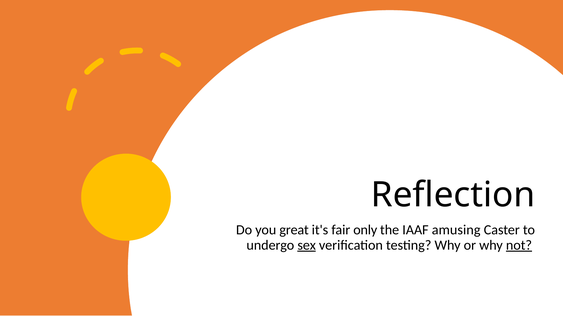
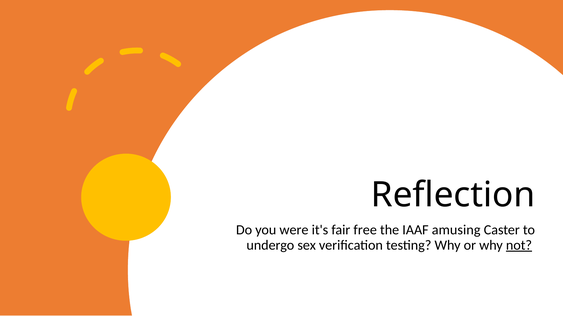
great: great -> were
only: only -> free
sex underline: present -> none
